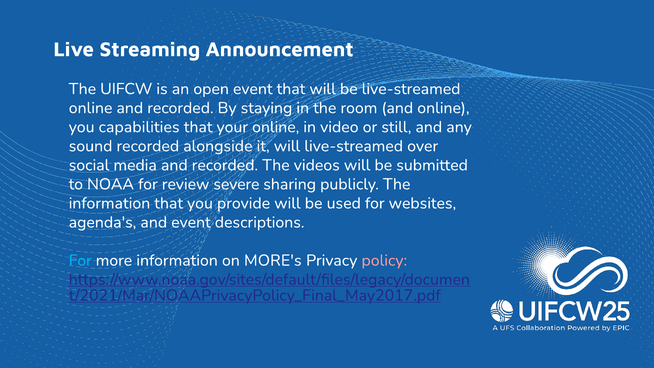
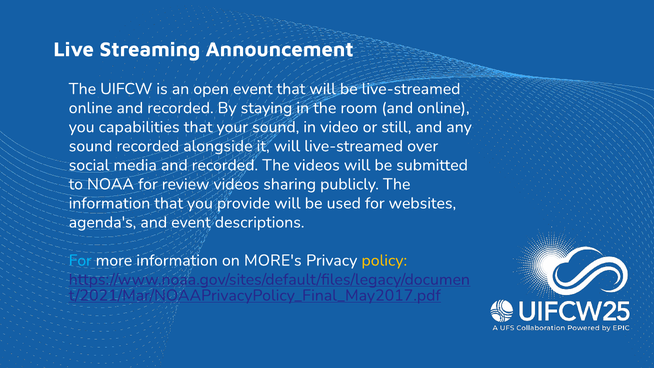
your online: online -> sound
review severe: severe -> videos
policy colour: pink -> yellow
